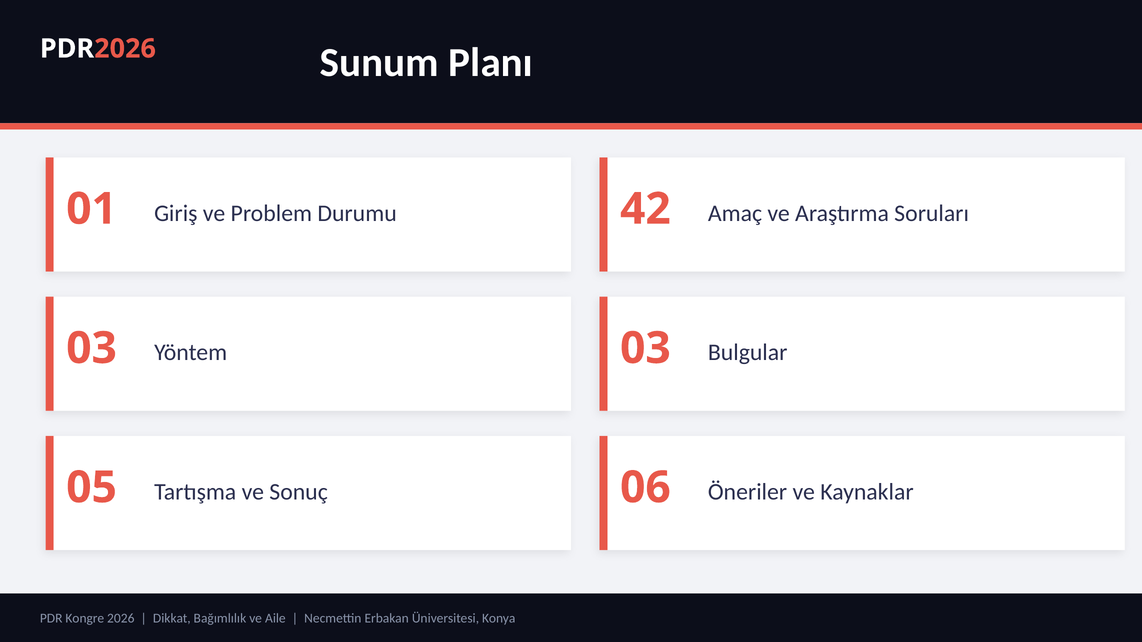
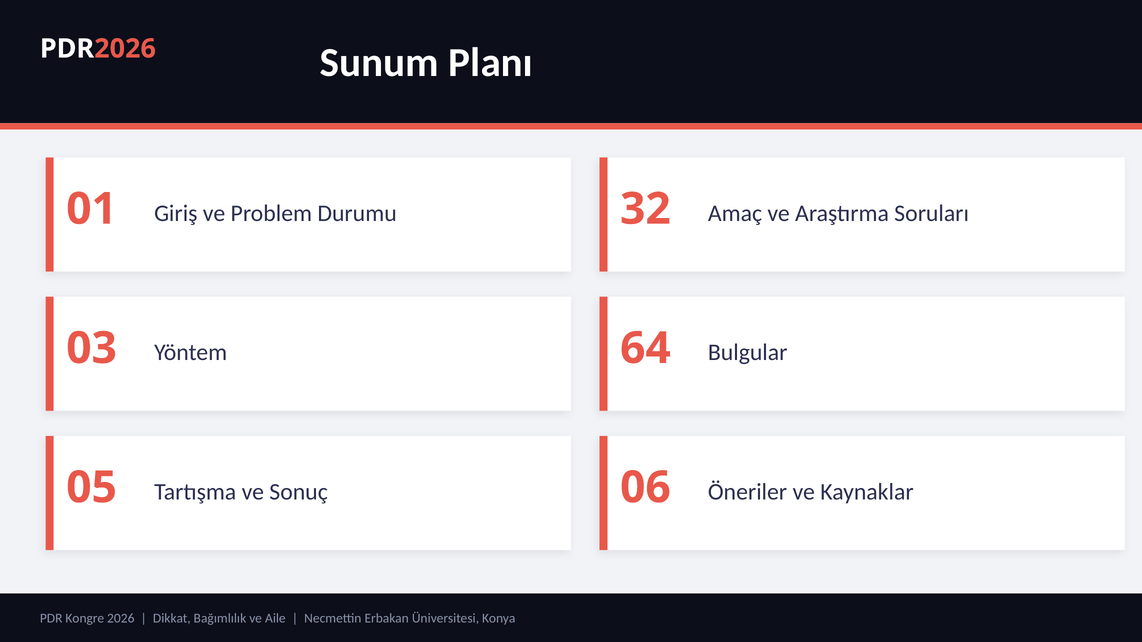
42: 42 -> 32
Yöntem 03: 03 -> 64
